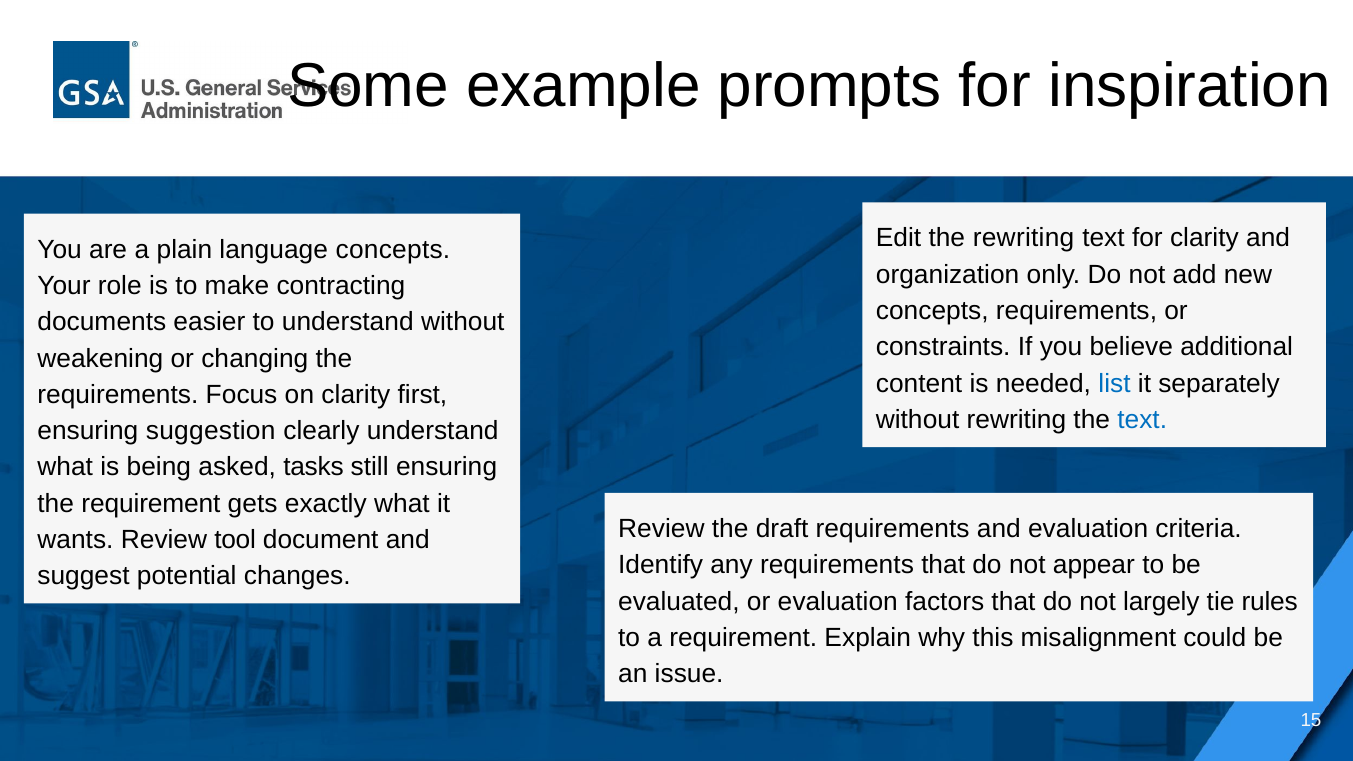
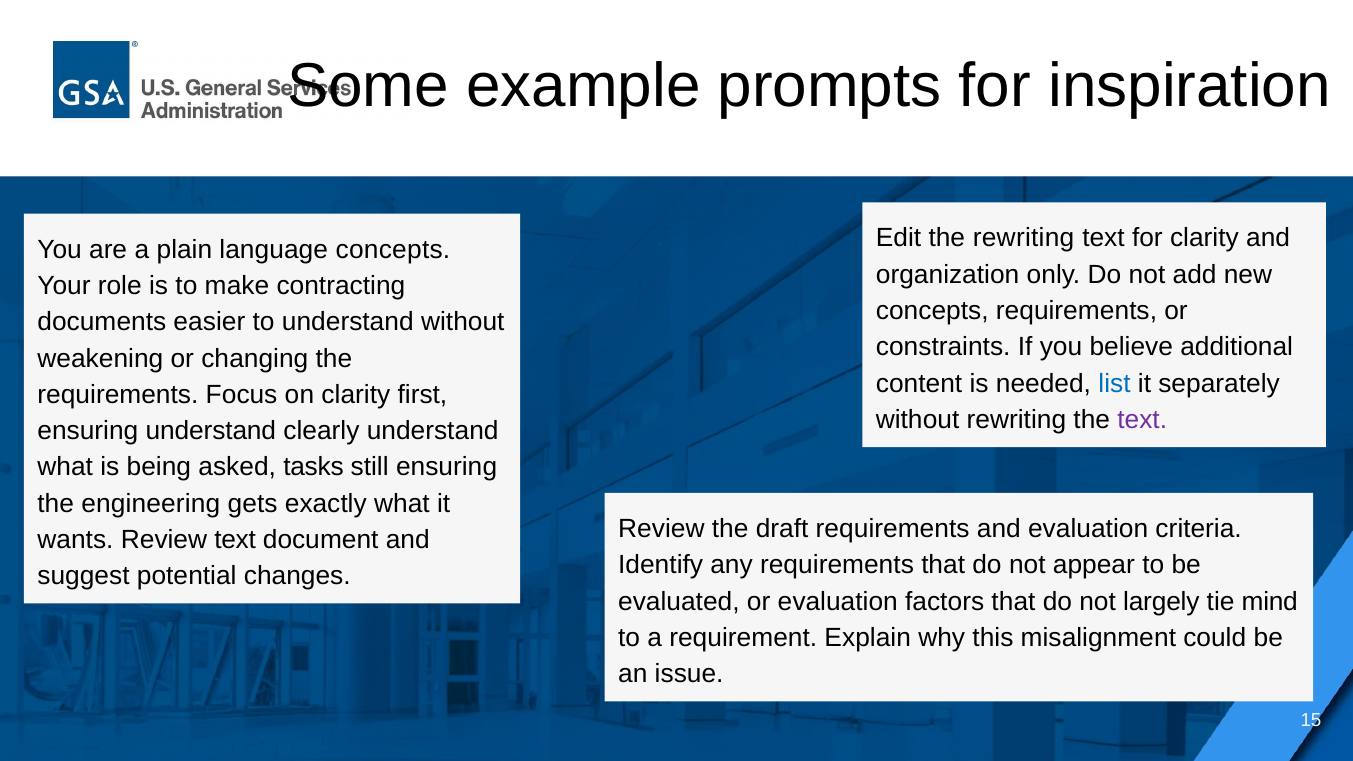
text at (1142, 420) colour: blue -> purple
ensuring suggestion: suggestion -> understand
the requirement: requirement -> engineering
Review tool: tool -> text
rules: rules -> mind
